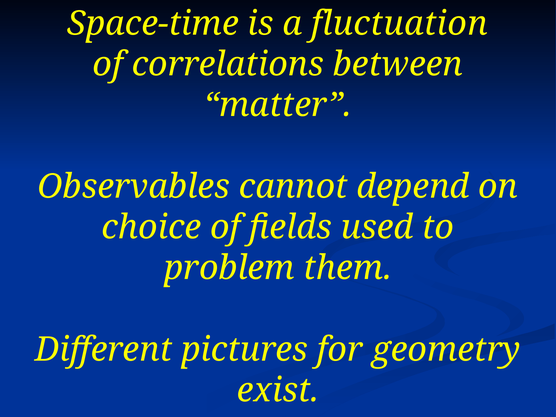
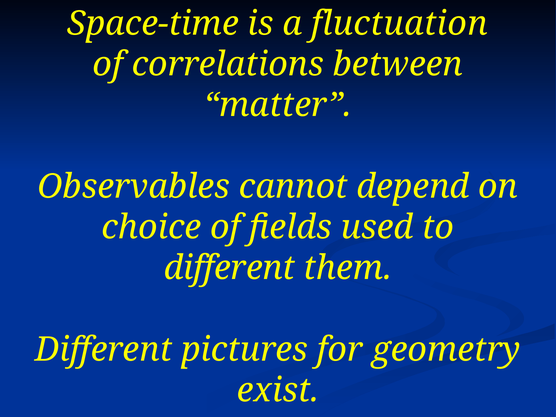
problem at (229, 268): problem -> different
